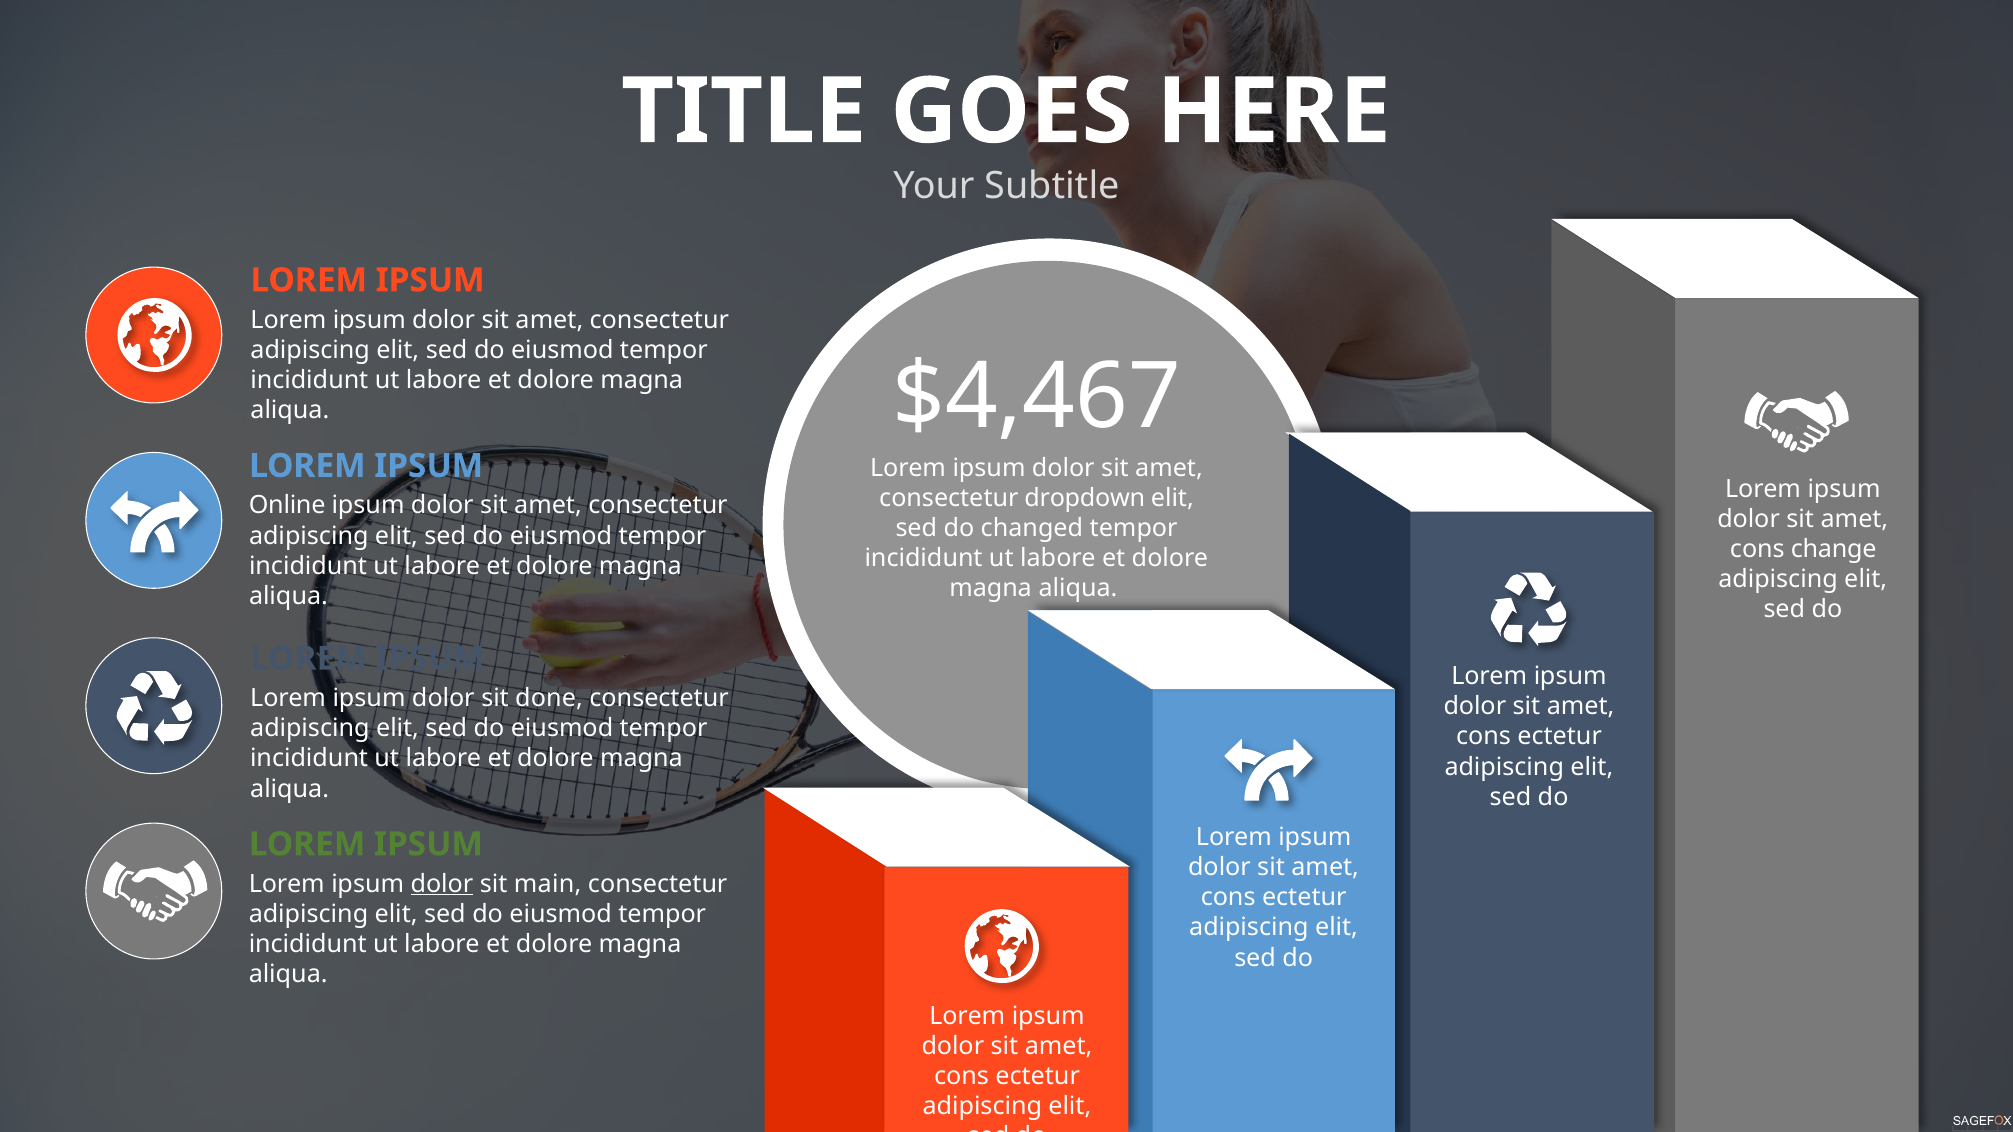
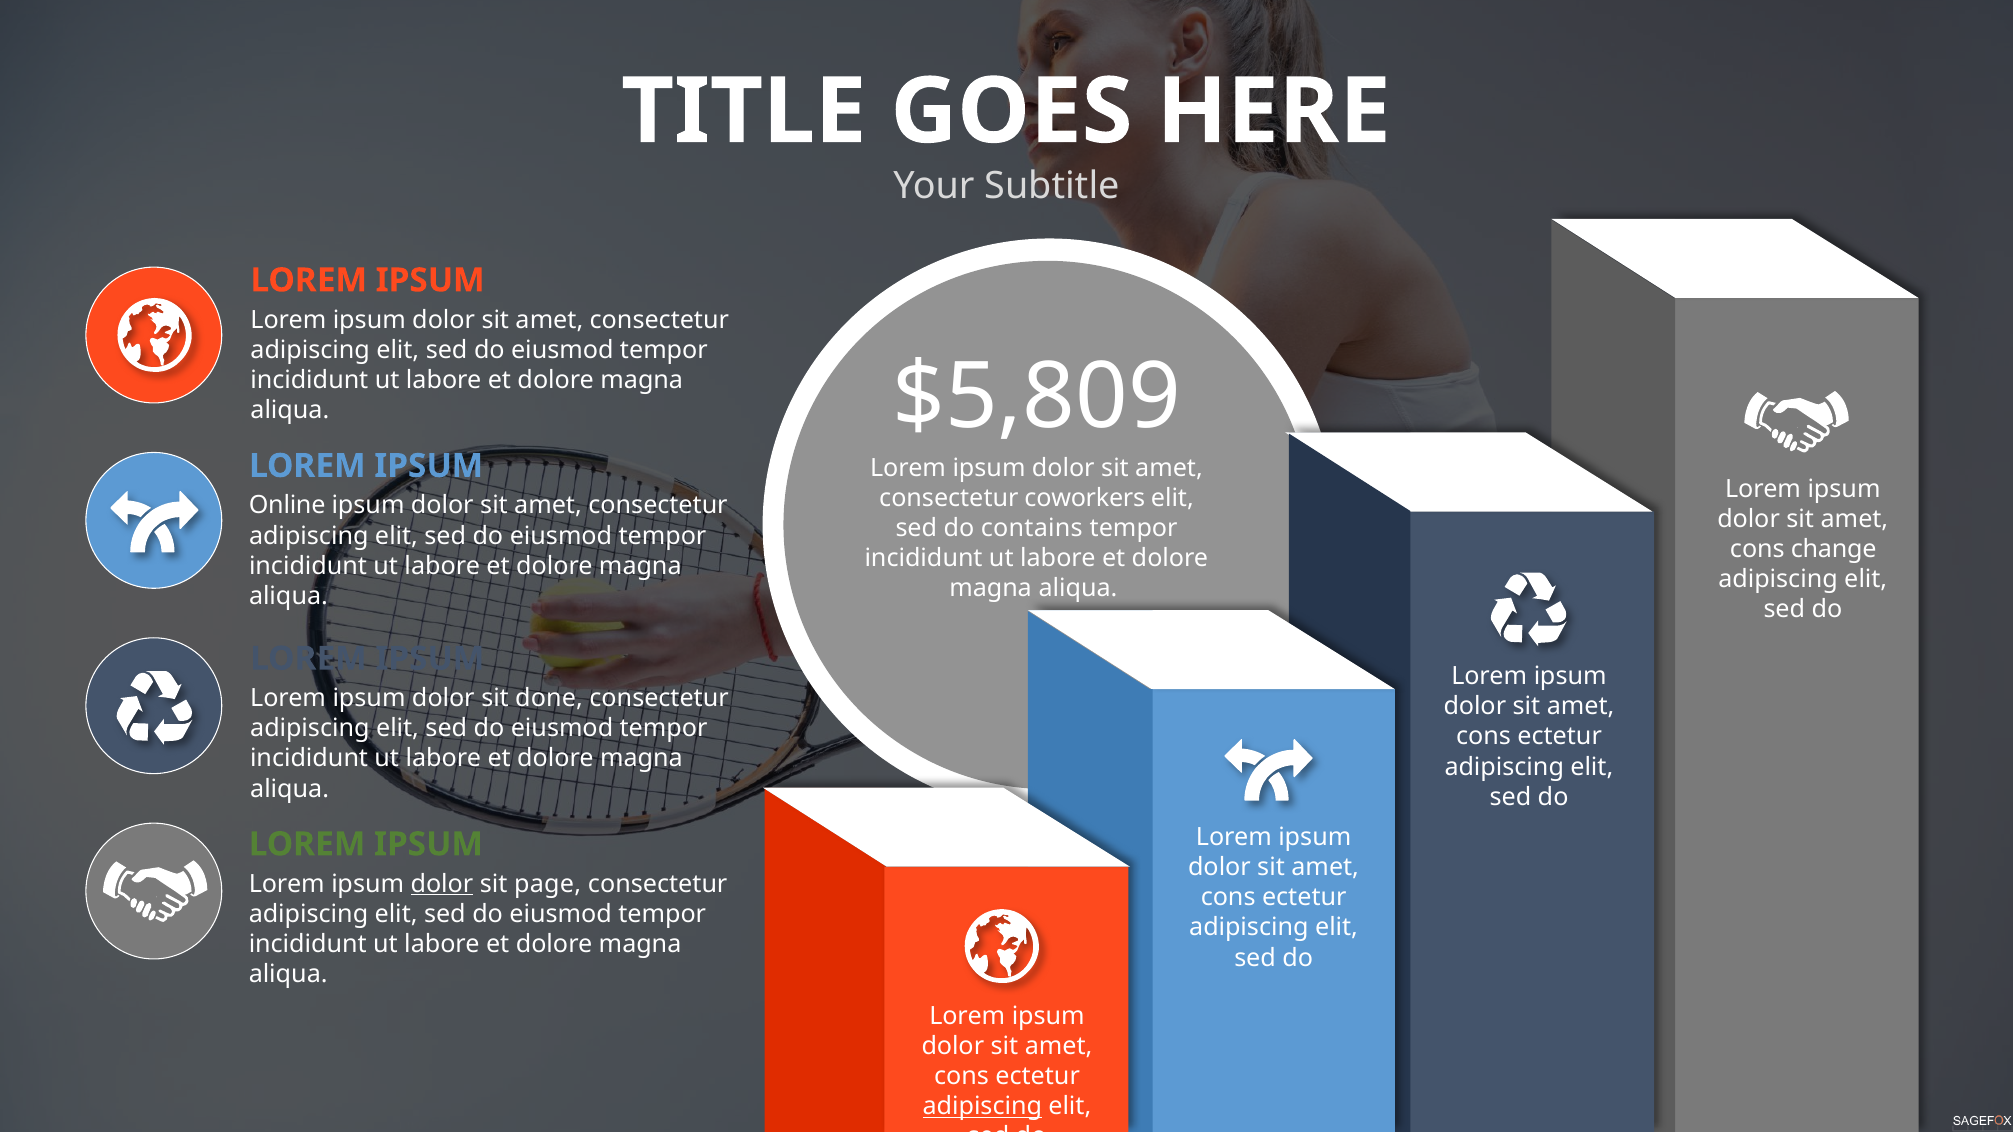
$4,467: $4,467 -> $5,809
dropdown: dropdown -> coworkers
changed: changed -> contains
main: main -> page
adipiscing at (982, 1107) underline: none -> present
